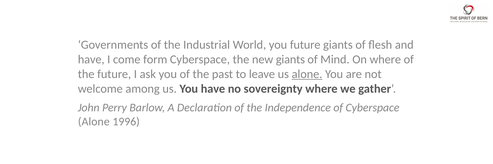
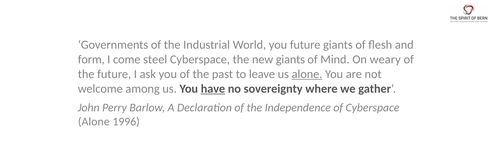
have at (91, 60): have -> form
form: form -> steel
On where: where -> weary
have at (213, 89) underline: none -> present
